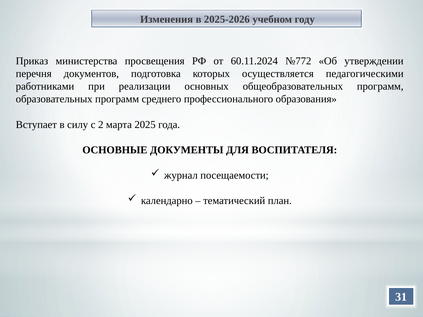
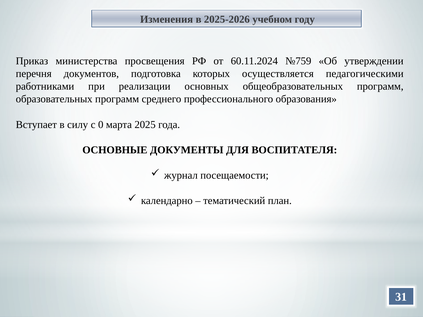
№772: №772 -> №759
2: 2 -> 0
